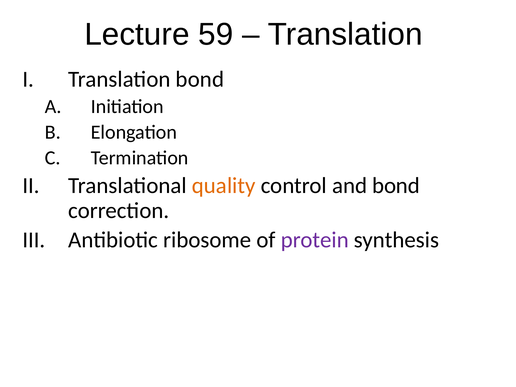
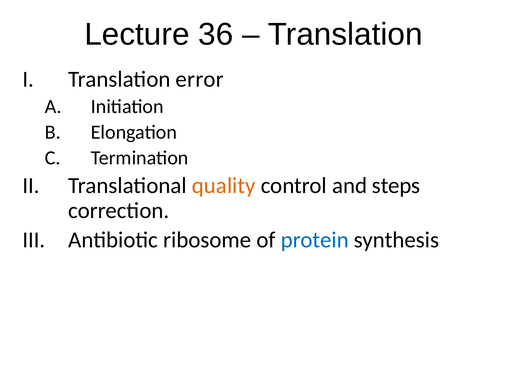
59: 59 -> 36
Translation bond: bond -> error
and bond: bond -> steps
protein colour: purple -> blue
